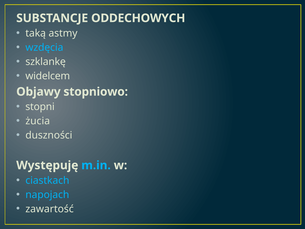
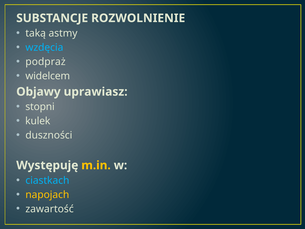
ODDECHOWYCH: ODDECHOWYCH -> ROZWOLNIENIE
szklankę: szklankę -> podpraż
stopniowo: stopniowo -> uprawiasz
żucia: żucia -> kulek
m.in colour: light blue -> yellow
napojach colour: light blue -> yellow
